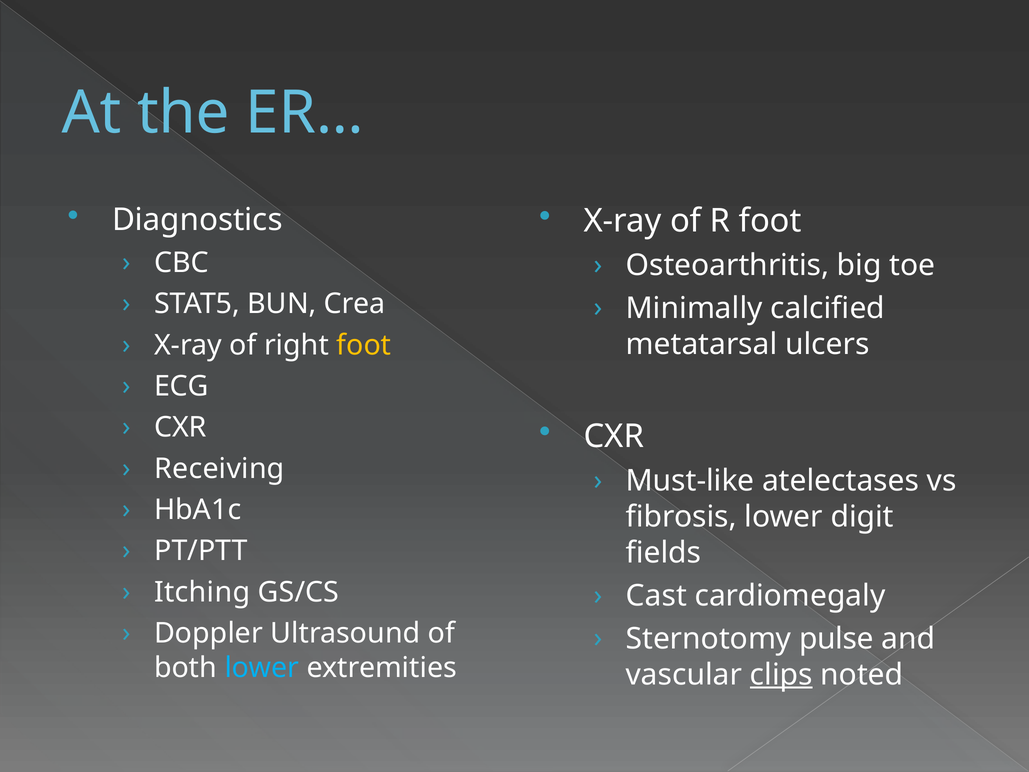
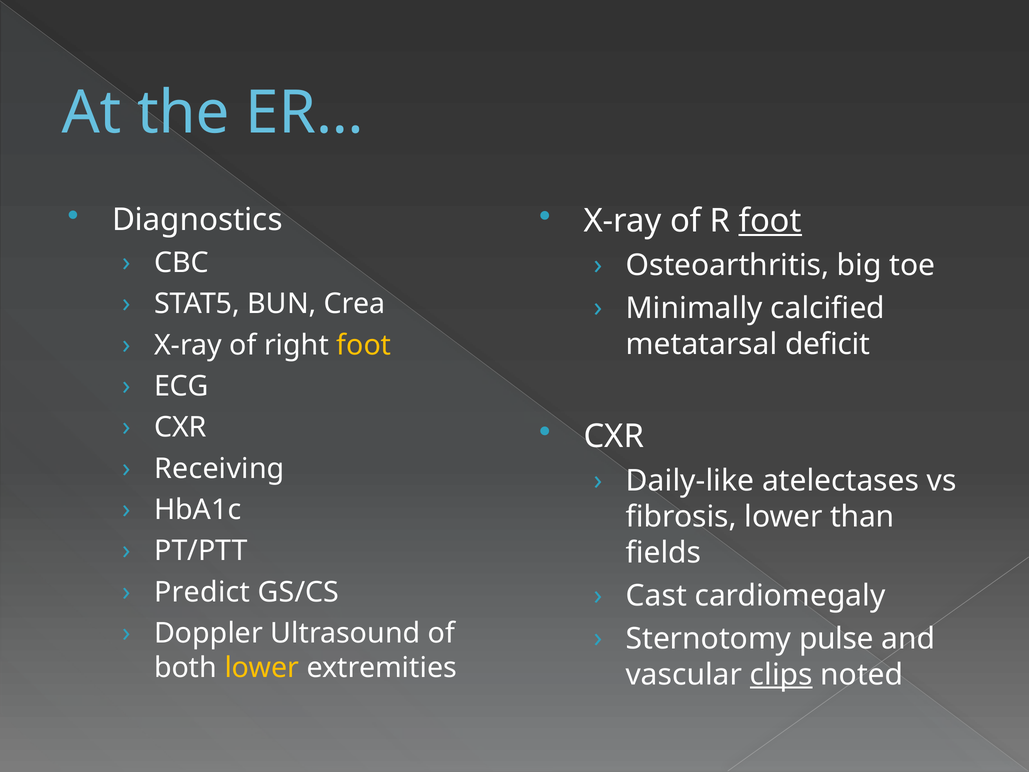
foot at (770, 221) underline: none -> present
ulcers: ulcers -> deficit
Must-like: Must-like -> Daily-like
digit: digit -> than
Itching: Itching -> Predict
lower at (262, 667) colour: light blue -> yellow
